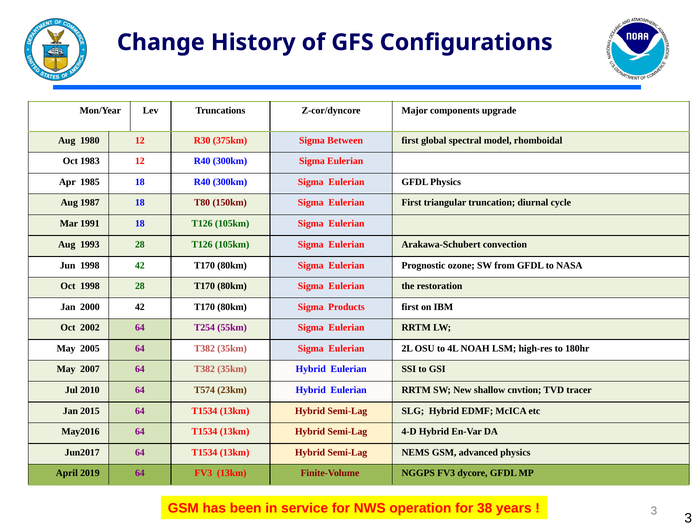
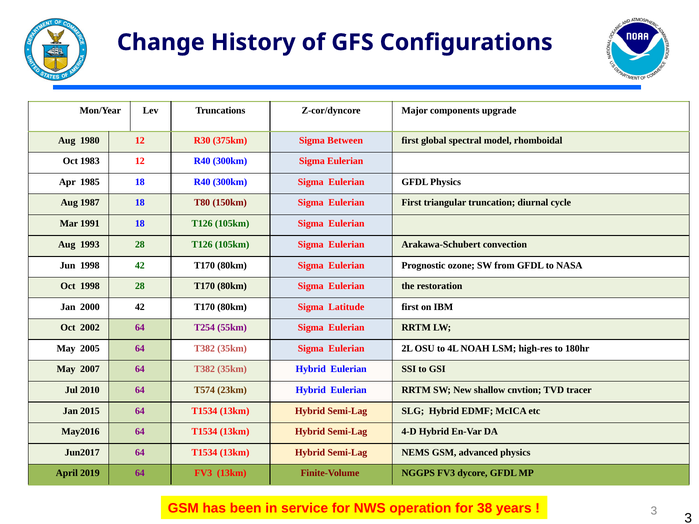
Products: Products -> Latitude
